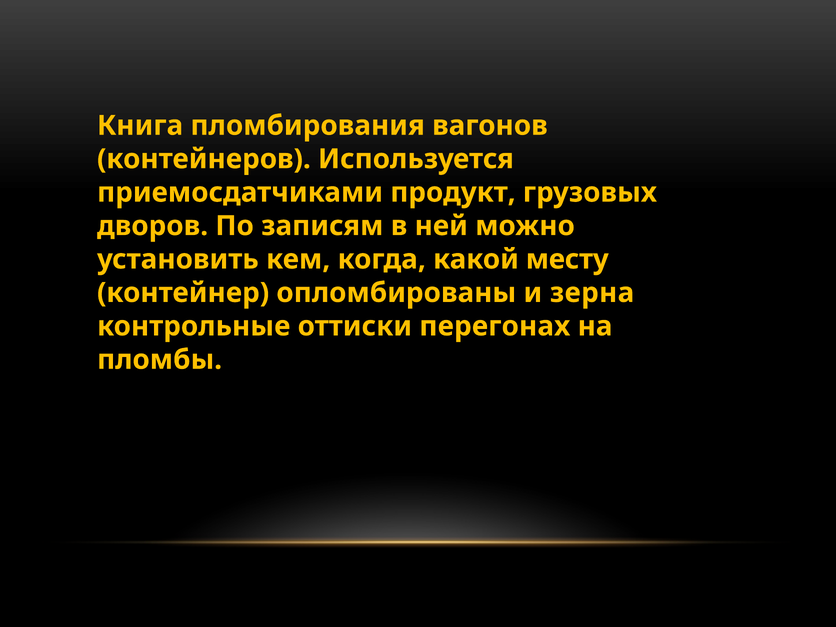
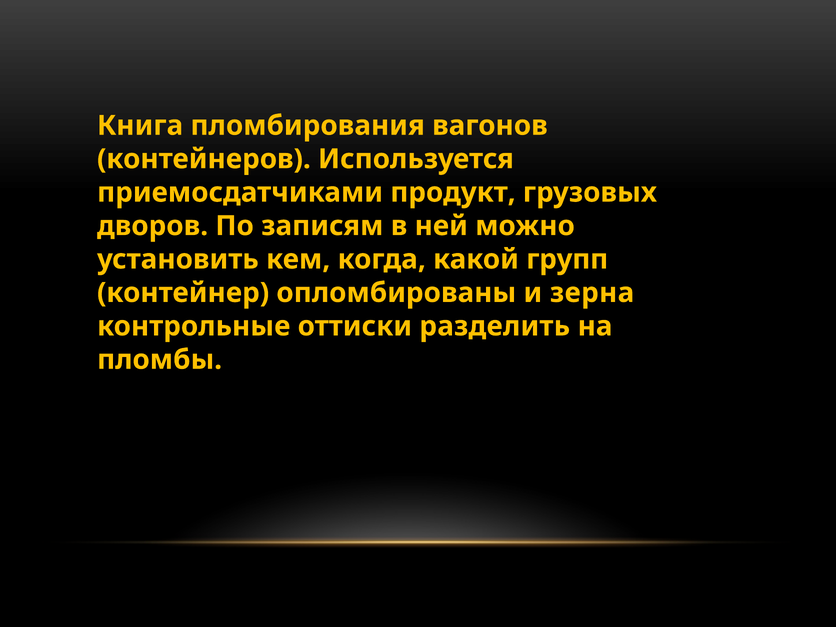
месту: месту -> групп
перегонах: перегонах -> разделить
